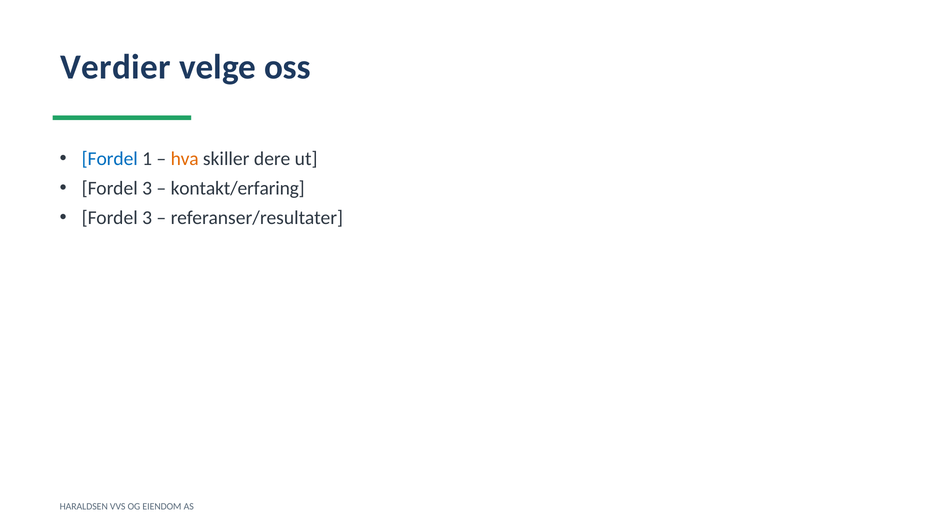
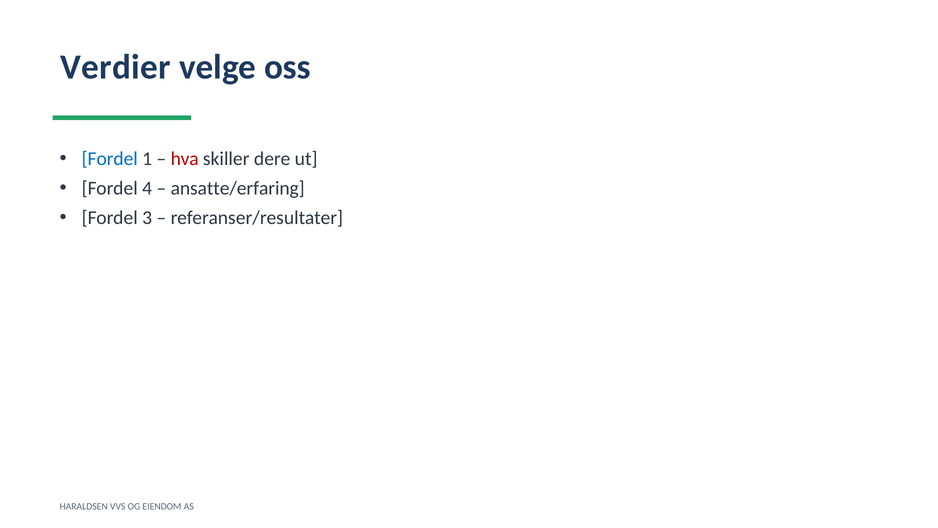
hva colour: orange -> red
3 at (147, 188): 3 -> 4
kontakt/erfaring: kontakt/erfaring -> ansatte/erfaring
